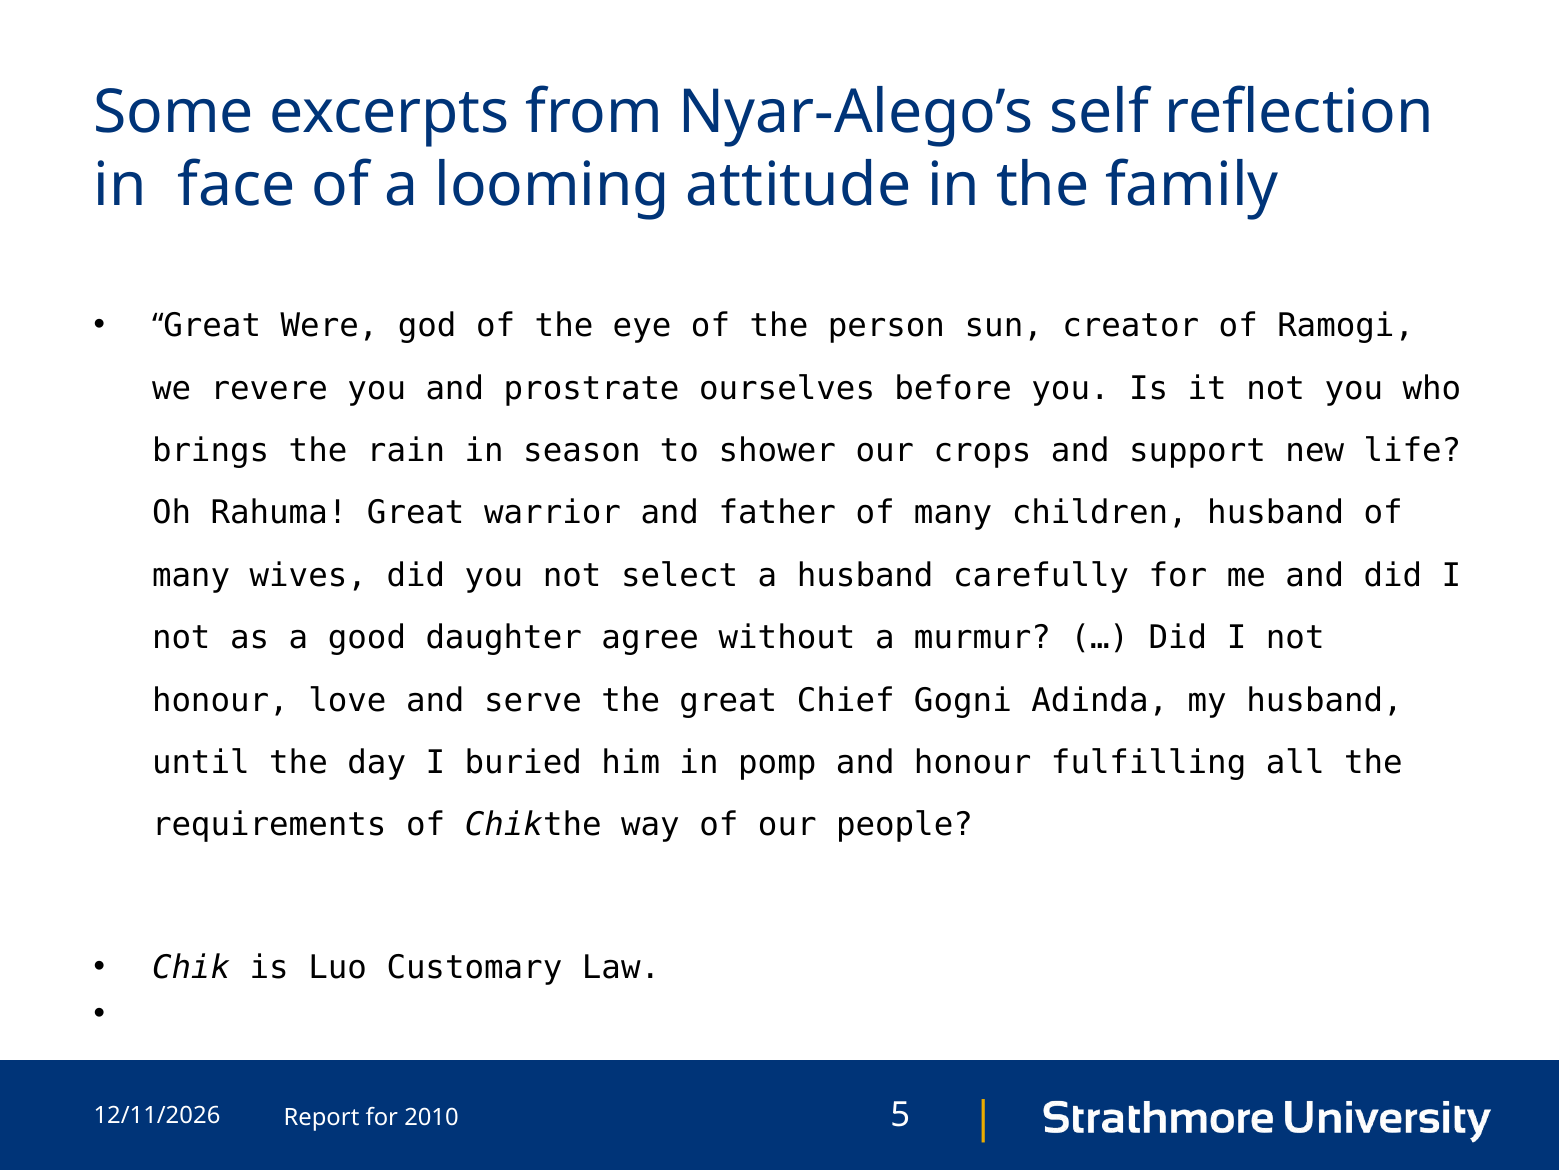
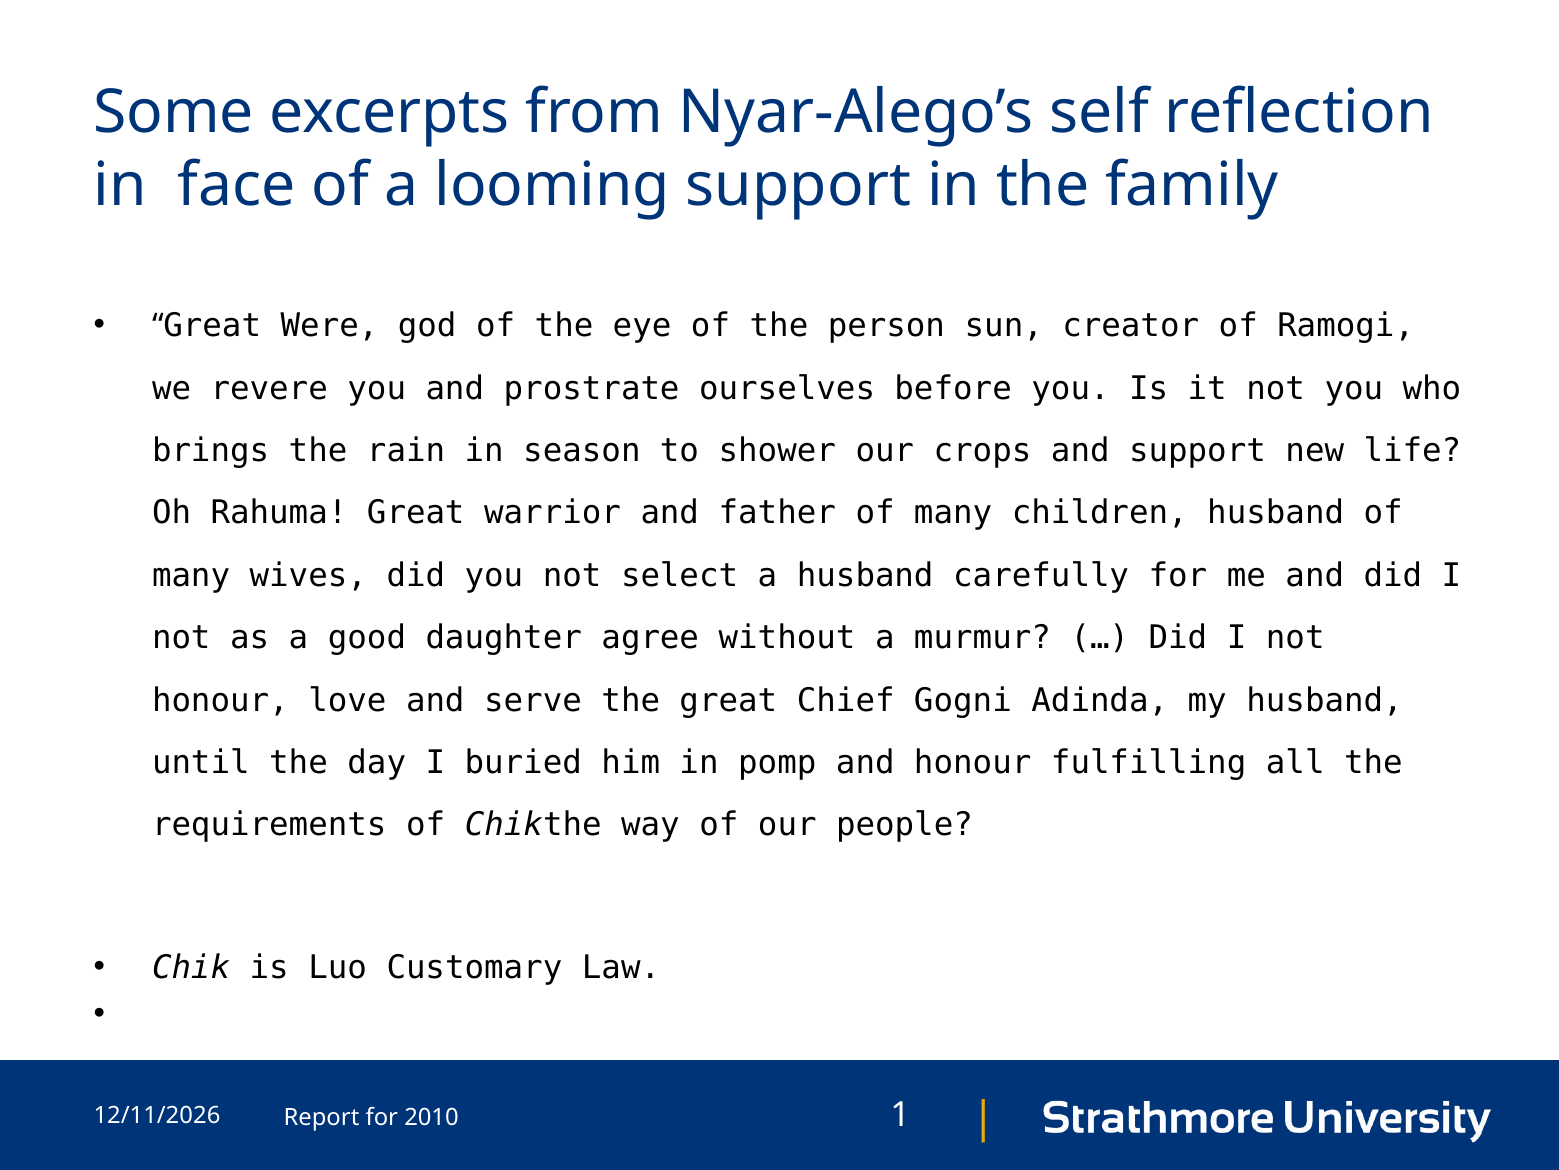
looming attitude: attitude -> support
5: 5 -> 1
